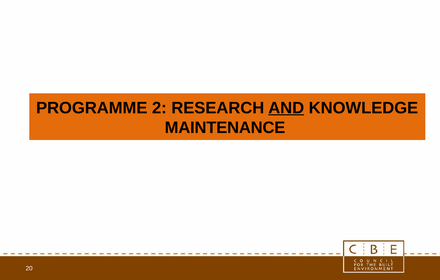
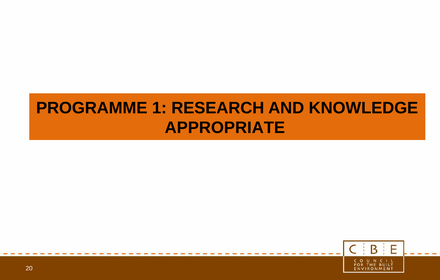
2: 2 -> 1
AND underline: present -> none
MAINTENANCE: MAINTENANCE -> APPROPRIATE
